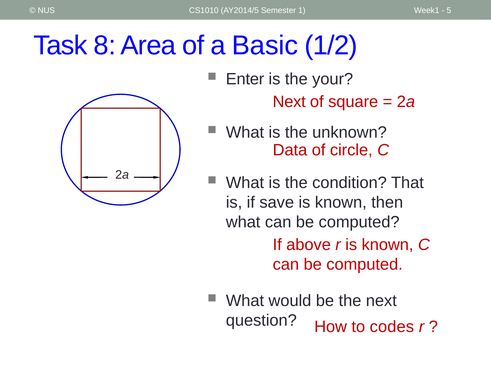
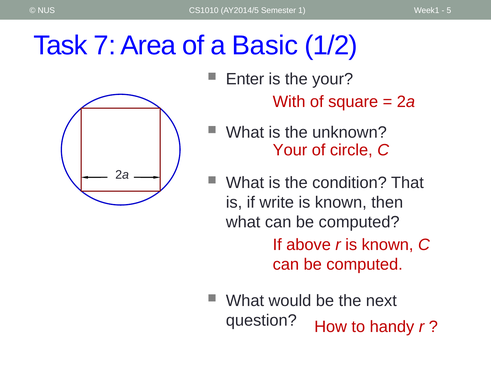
8: 8 -> 7
Next at (289, 102): Next -> With
Data at (290, 150): Data -> Your
save: save -> write
codes: codes -> handy
